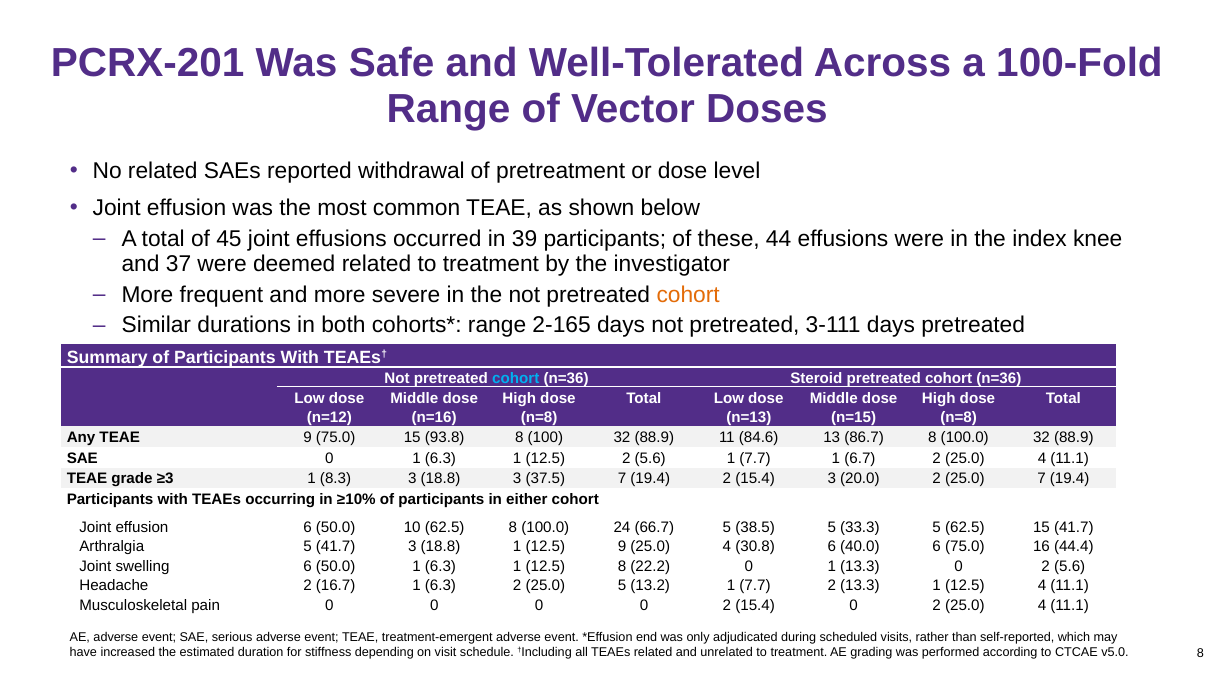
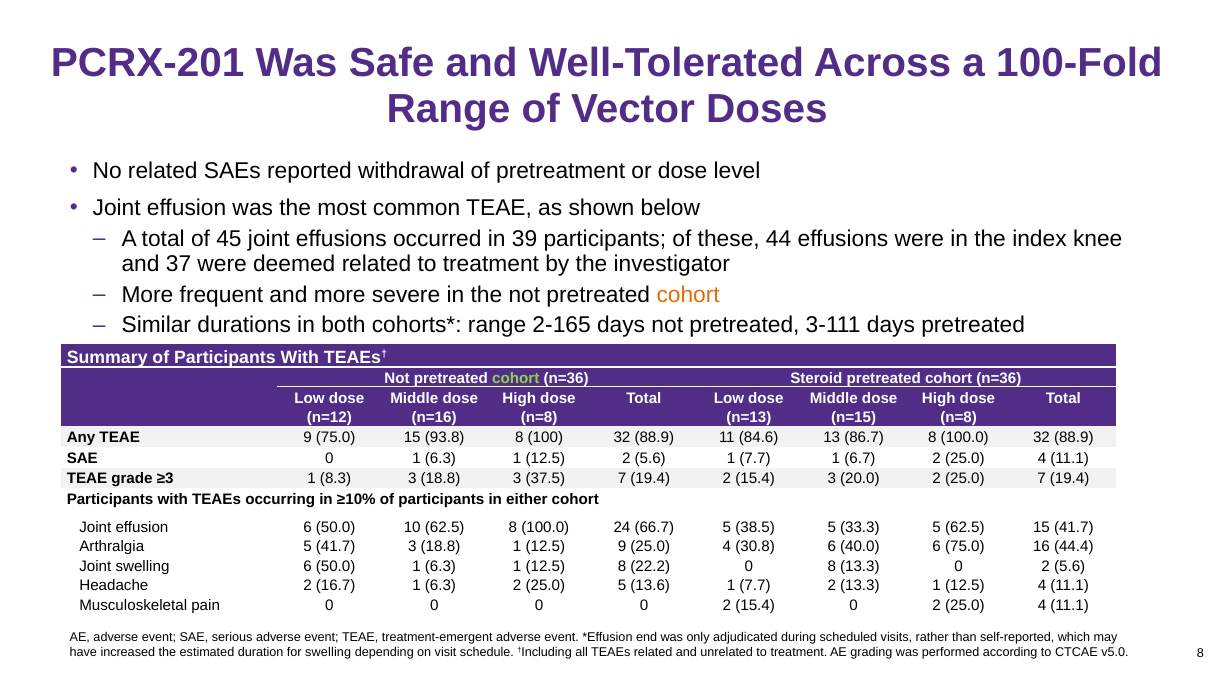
cohort at (516, 378) colour: light blue -> light green
22.2 0 1: 1 -> 8
13.2: 13.2 -> 13.6
for stiffness: stiffness -> swelling
